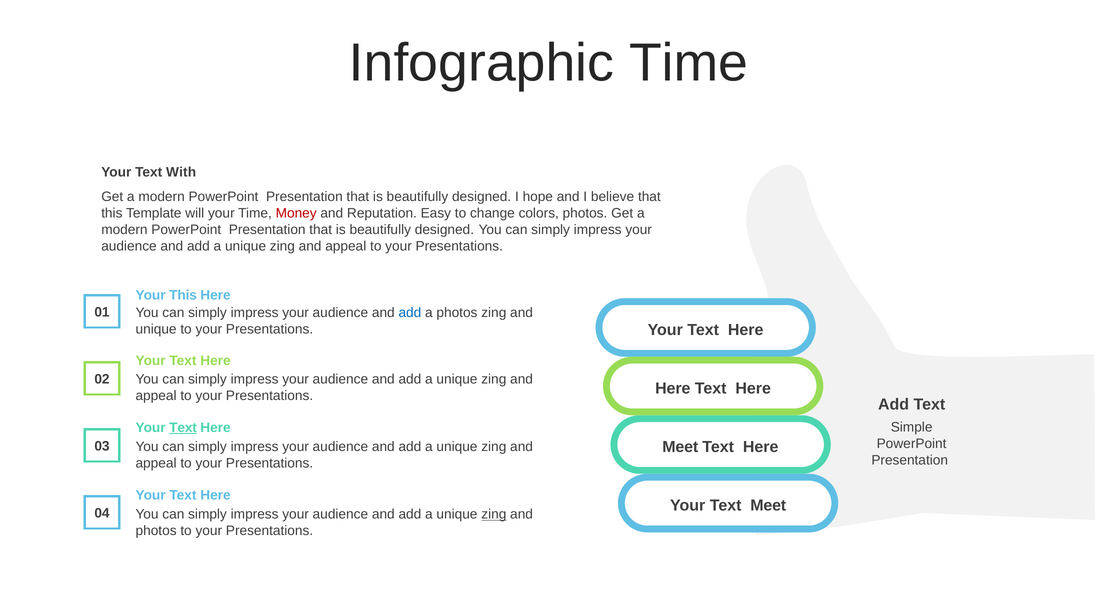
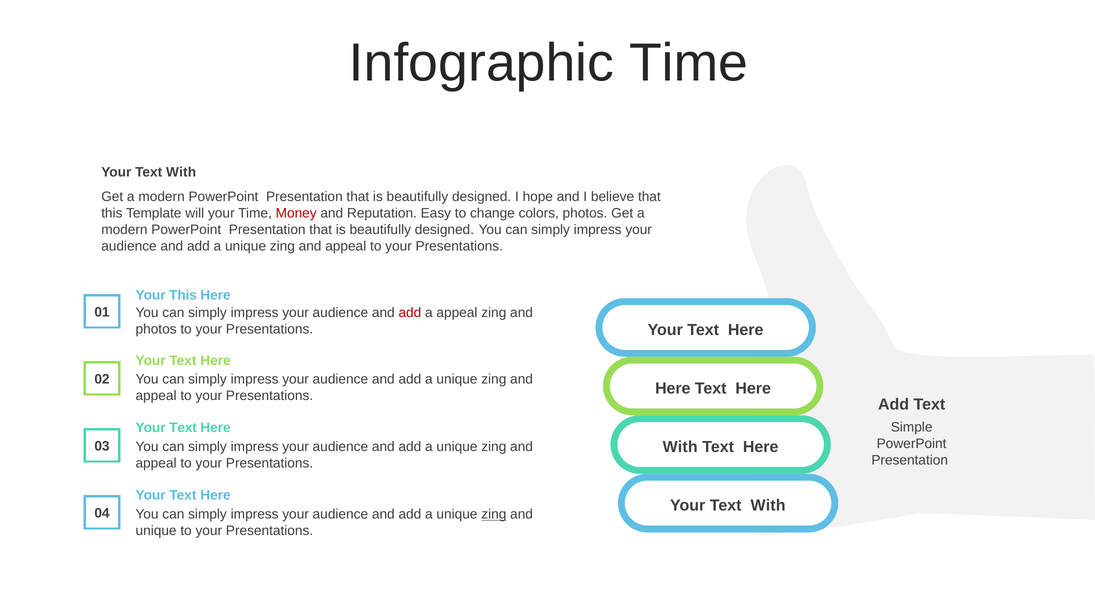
add at (410, 313) colour: blue -> red
a photos: photos -> appeal
unique at (156, 329): unique -> photos
Text at (183, 428) underline: present -> none
Meet at (680, 447): Meet -> With
Meet at (768, 505): Meet -> With
photos at (156, 531): photos -> unique
